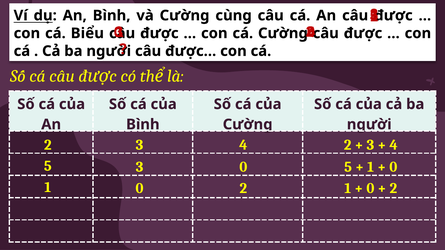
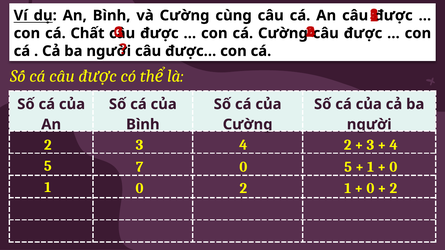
Biểu: Biểu -> Chất
5 3: 3 -> 7
